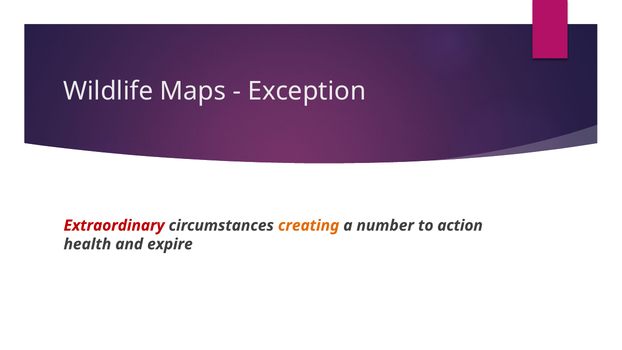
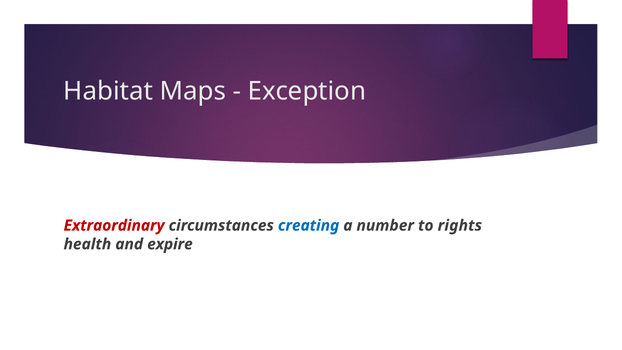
Wildlife: Wildlife -> Habitat
creating colour: orange -> blue
action: action -> rights
